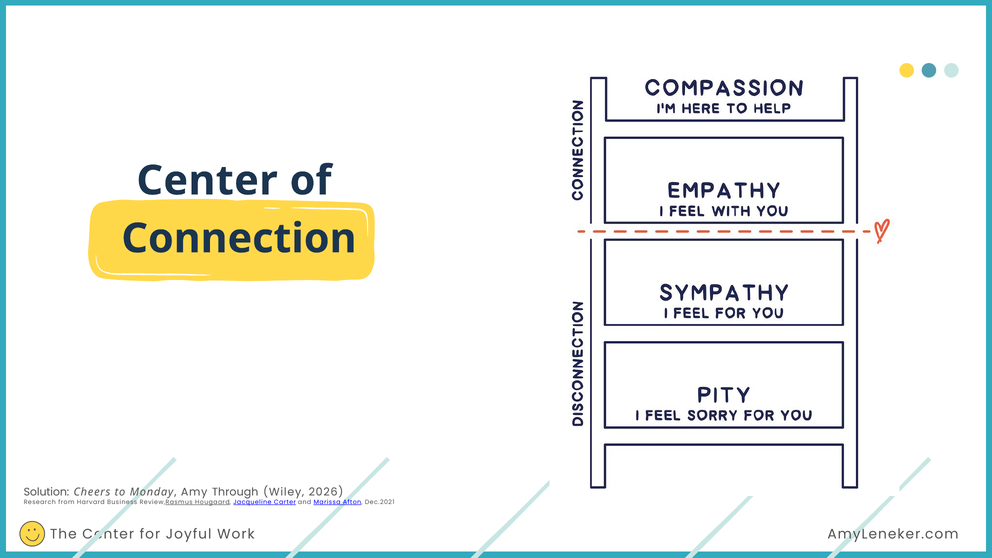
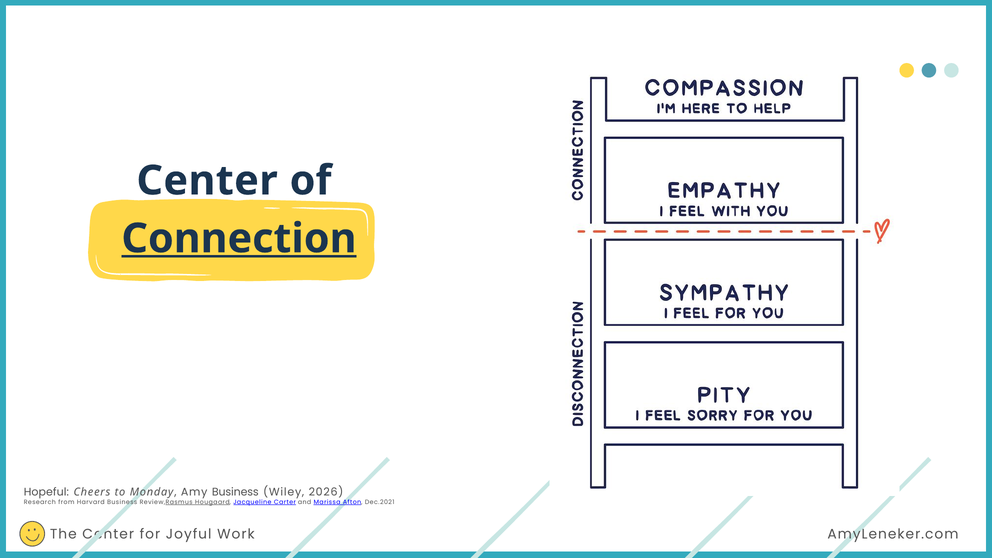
Connection underline: none -> present
Solution: Solution -> Hopeful
Amy Through: Through -> Business
